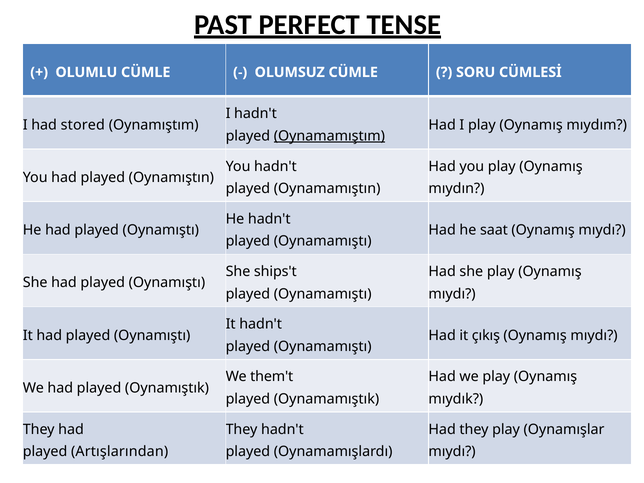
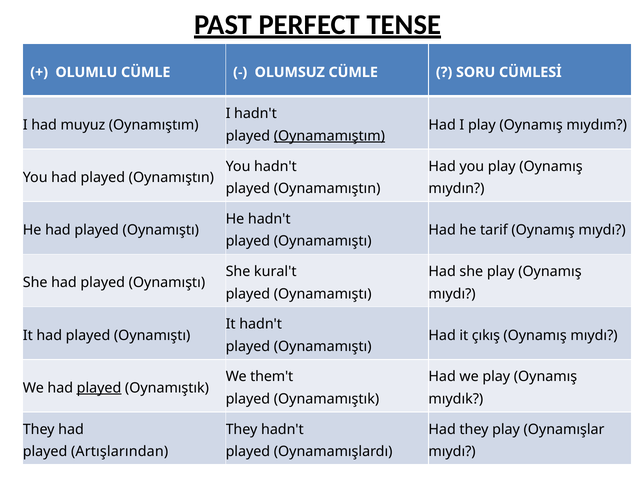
stored: stored -> muyuz
saat: saat -> tarif
ships't: ships't -> kural't
played at (99, 388) underline: none -> present
